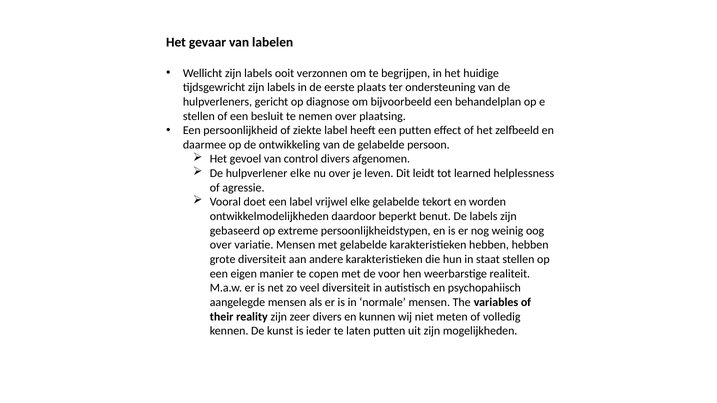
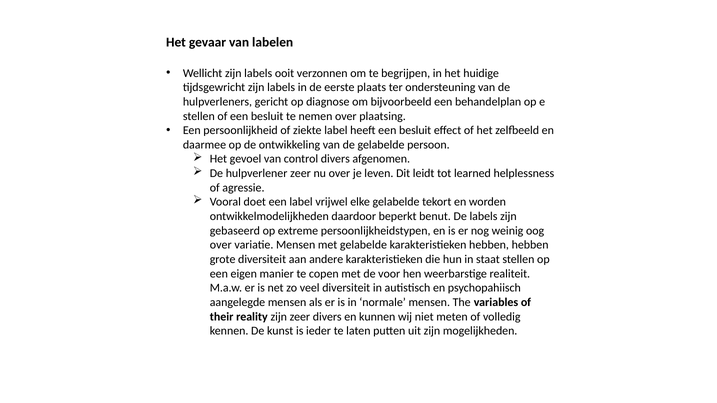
heeft een putten: putten -> besluit
hulpverlener elke: elke -> zeer
